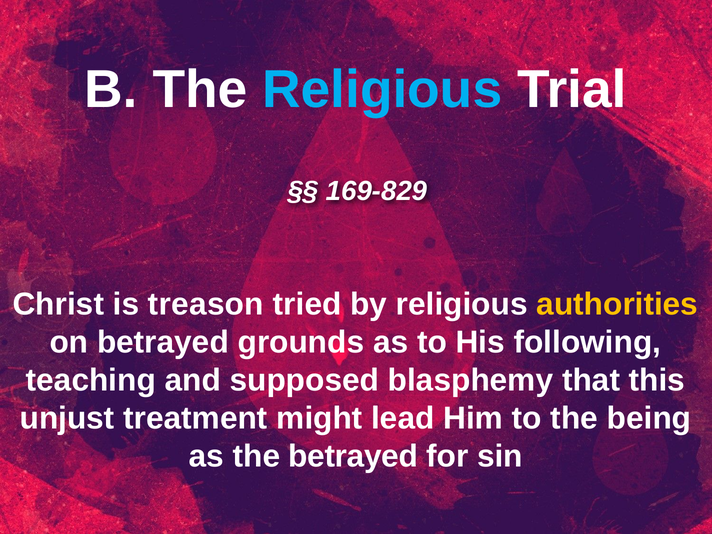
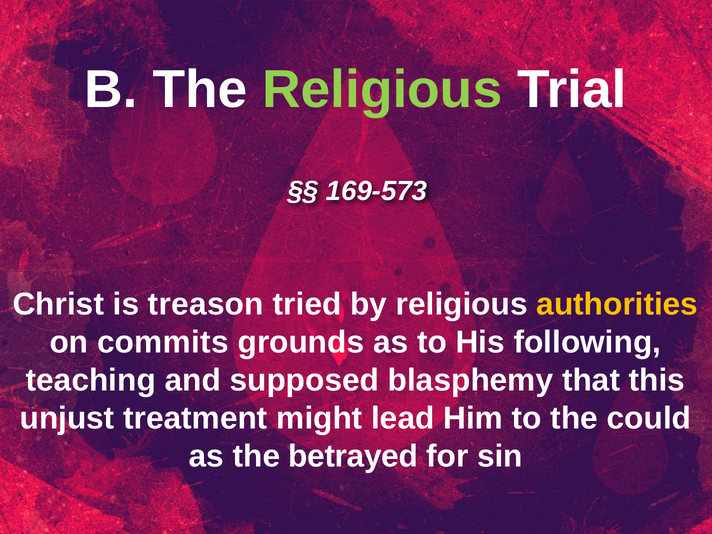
Religious at (382, 90) colour: light blue -> light green
169-829: 169-829 -> 169-573
on betrayed: betrayed -> commits
being: being -> could
